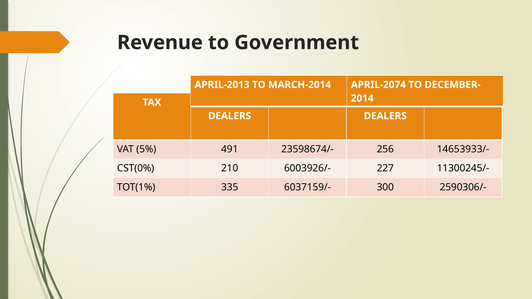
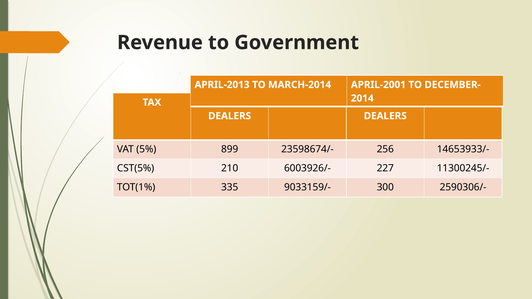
APRIL-2074: APRIL-2074 -> APRIL-2001
491: 491 -> 899
CST(0%: CST(0% -> CST(5%
6037159/-: 6037159/- -> 9033159/-
